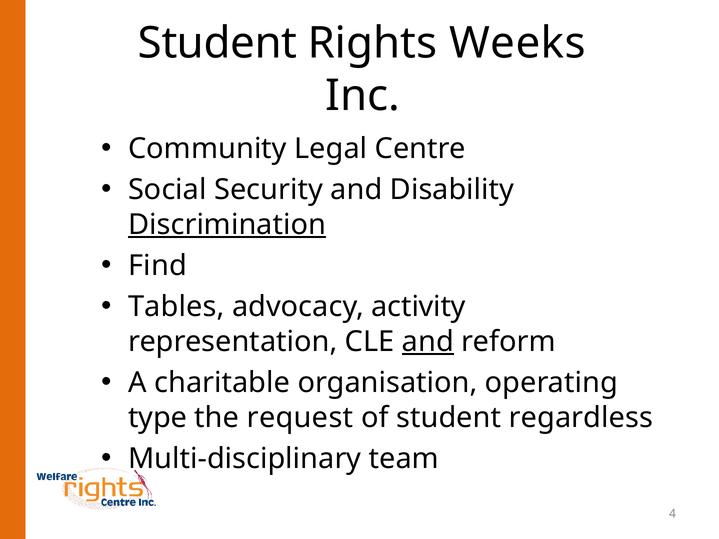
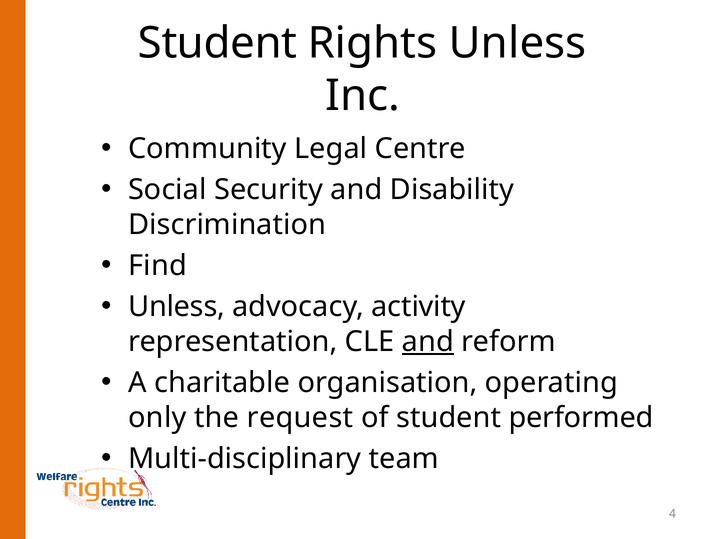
Rights Weeks: Weeks -> Unless
Discrimination underline: present -> none
Tables at (176, 307): Tables -> Unless
type: type -> only
regardless: regardless -> performed
